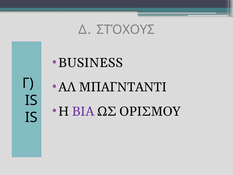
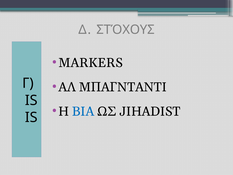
BUSINESS: BUSINESS -> MARKERS
ΒΙΑ colour: purple -> blue
ΟΡΙΣΜΟΥ: ΟΡΙΣΜΟΥ -> JIHADIST
